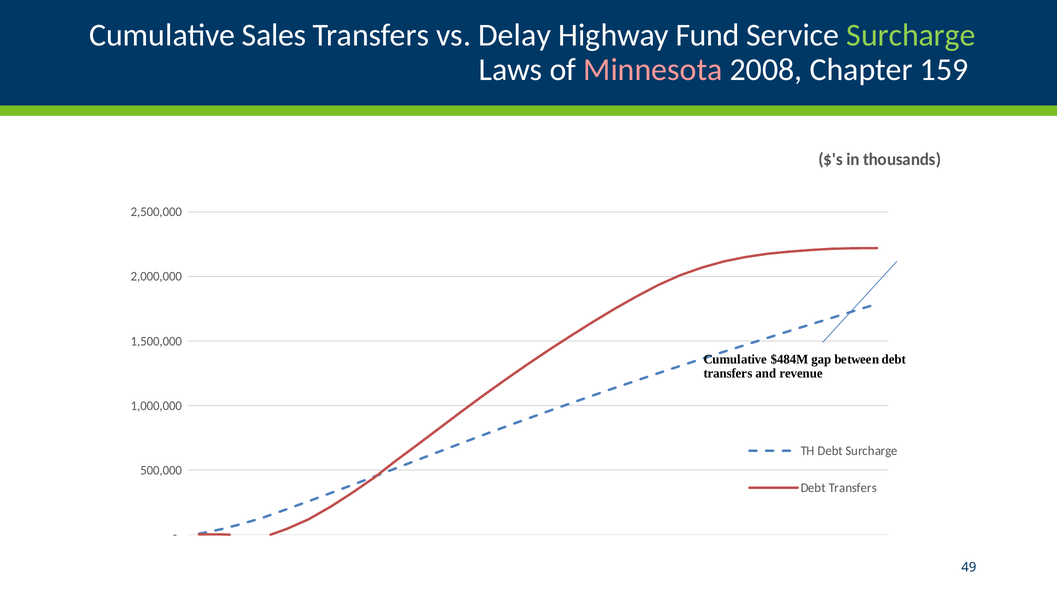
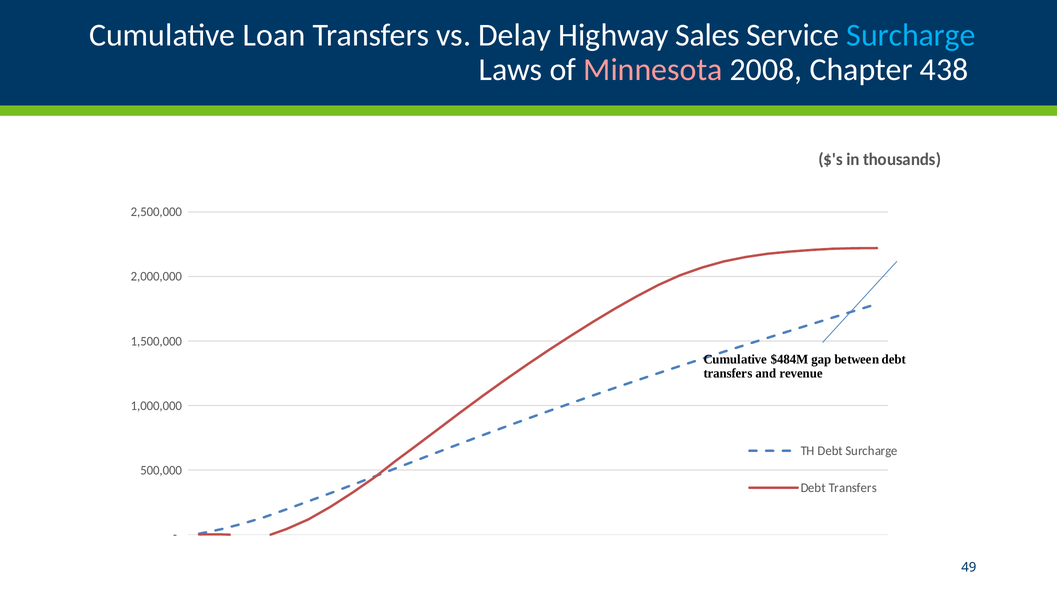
Sales: Sales -> Loan
Fund: Fund -> Sales
Surcharge at (911, 35) colour: light green -> light blue
159: 159 -> 438
